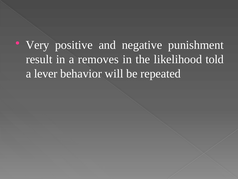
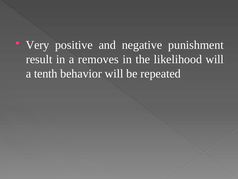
likelihood told: told -> will
lever: lever -> tenth
